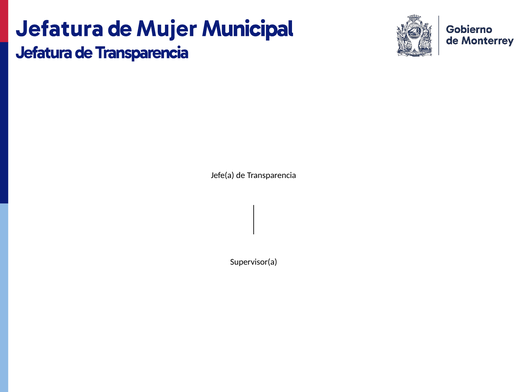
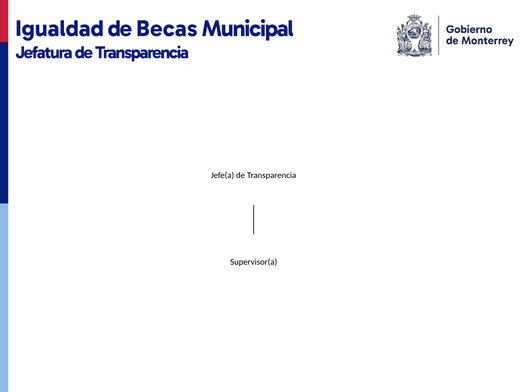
Jefatura at (60, 28): Jefatura -> Igualdad
Mujer: Mujer -> Becas
